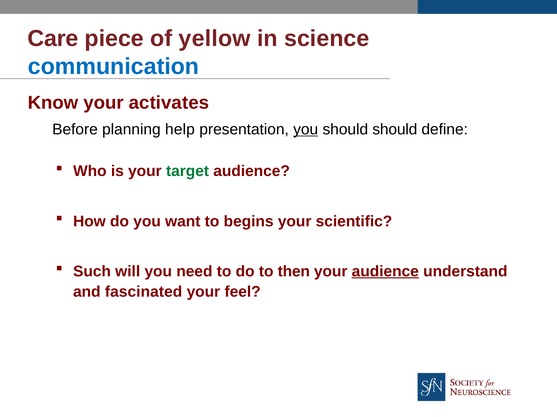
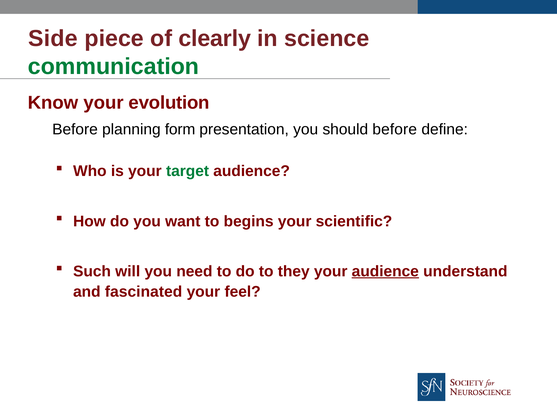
Care: Care -> Side
yellow: yellow -> clearly
communication colour: blue -> green
activates: activates -> evolution
help: help -> form
you at (306, 130) underline: present -> none
should should: should -> before
then: then -> they
